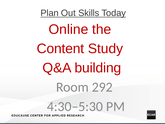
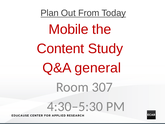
Skills: Skills -> From
Online: Online -> Mobile
building: building -> general
292: 292 -> 307
